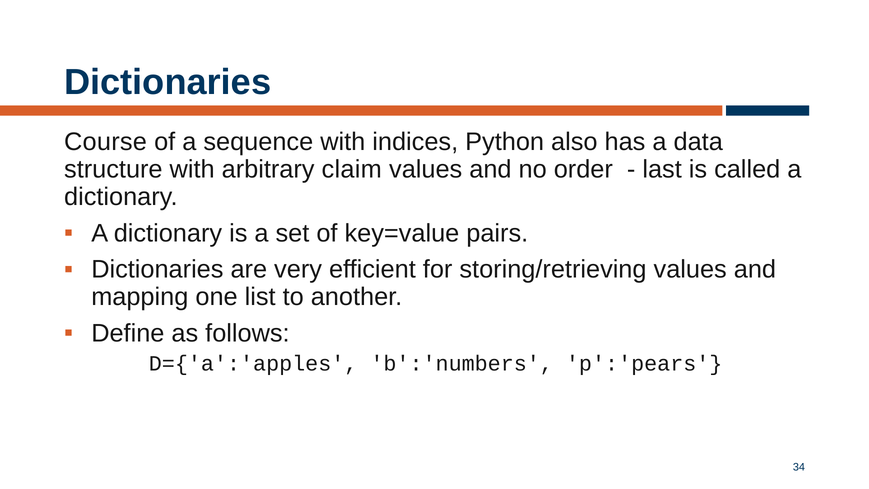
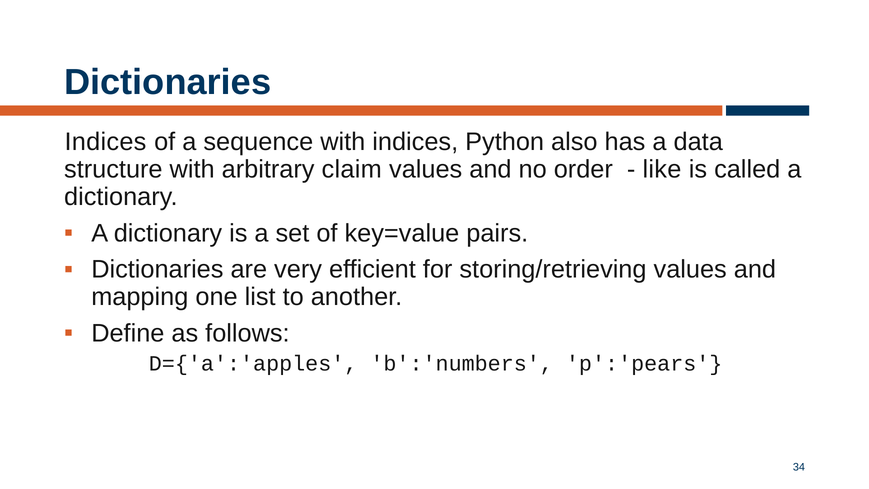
Course at (106, 142): Course -> Indices
last: last -> like
